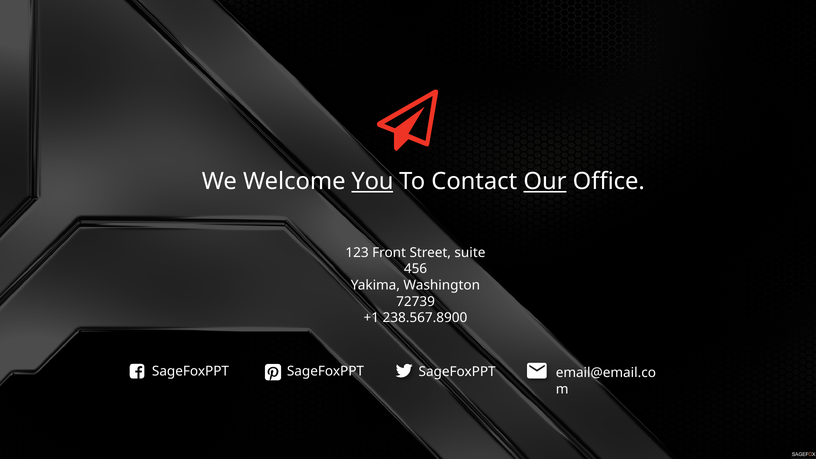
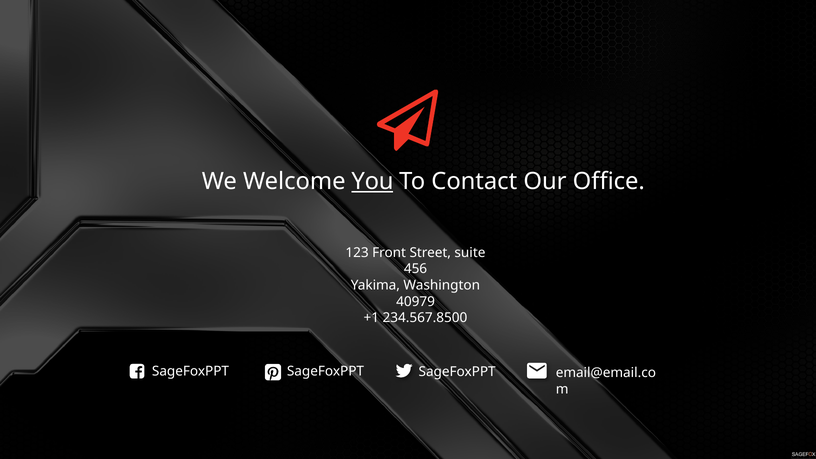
Our underline: present -> none
72739: 72739 -> 40979
238.567.8900: 238.567.8900 -> 234.567.8500
